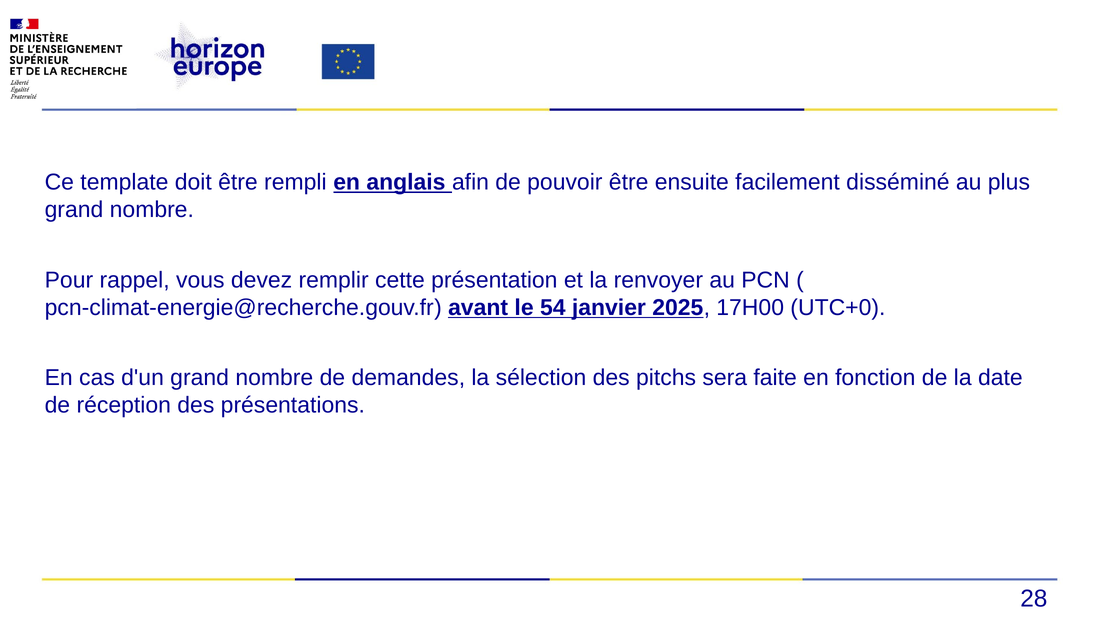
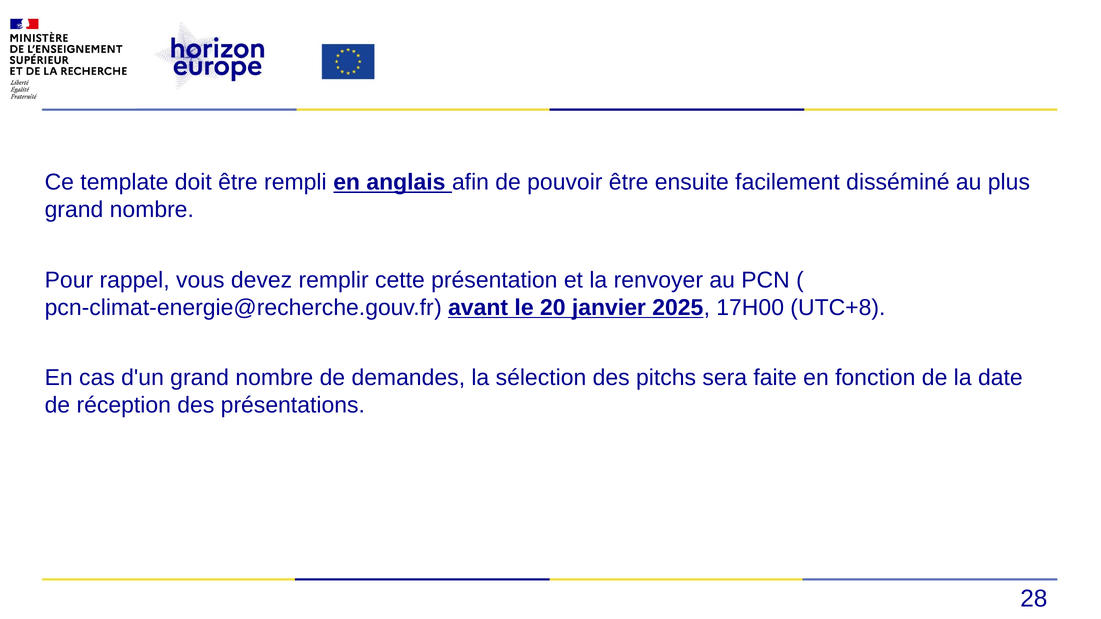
54: 54 -> 20
UTC+0: UTC+0 -> UTC+8
